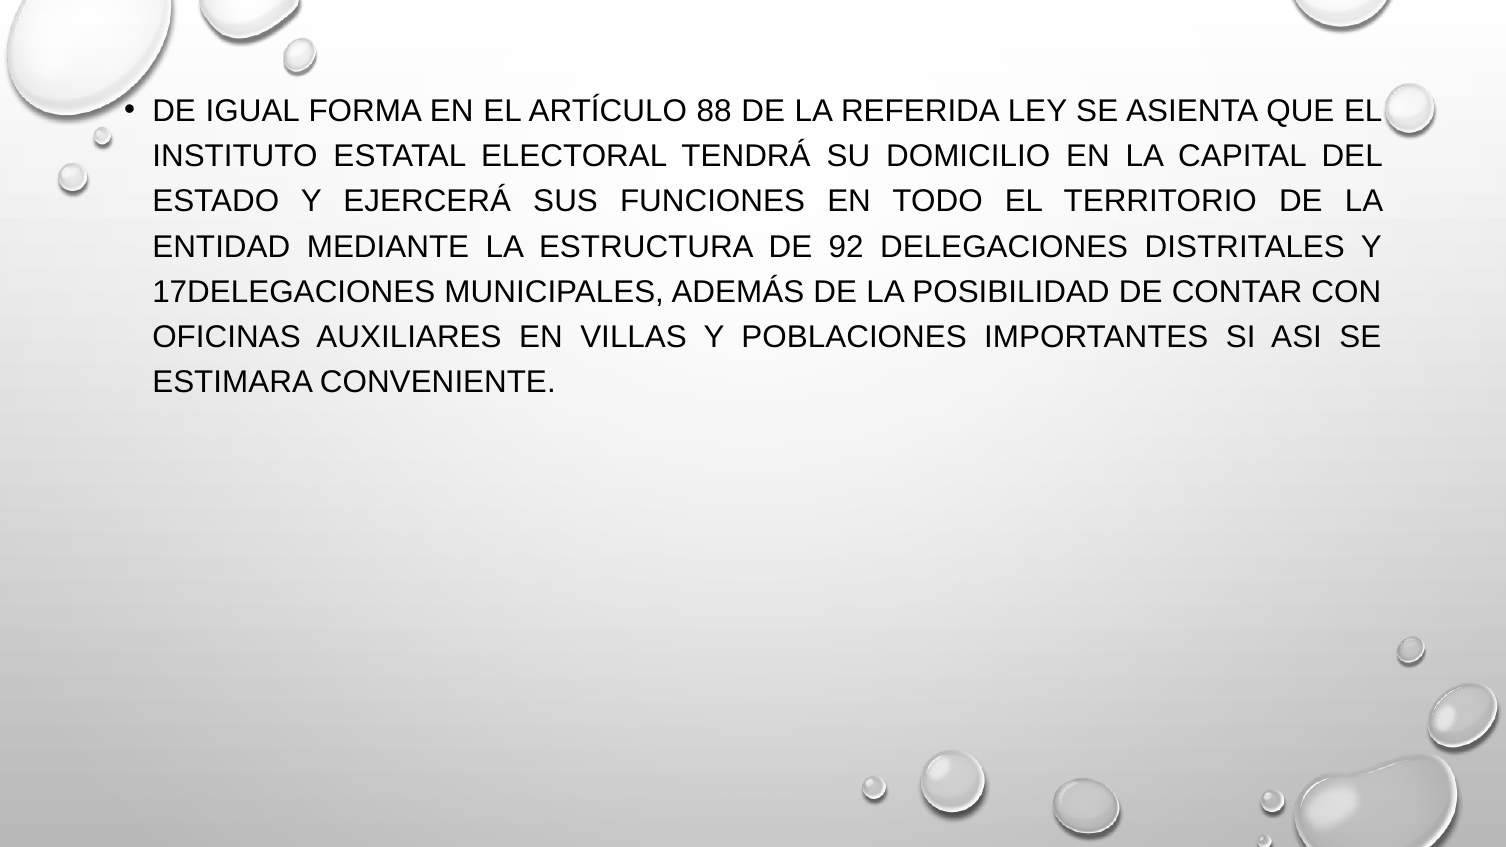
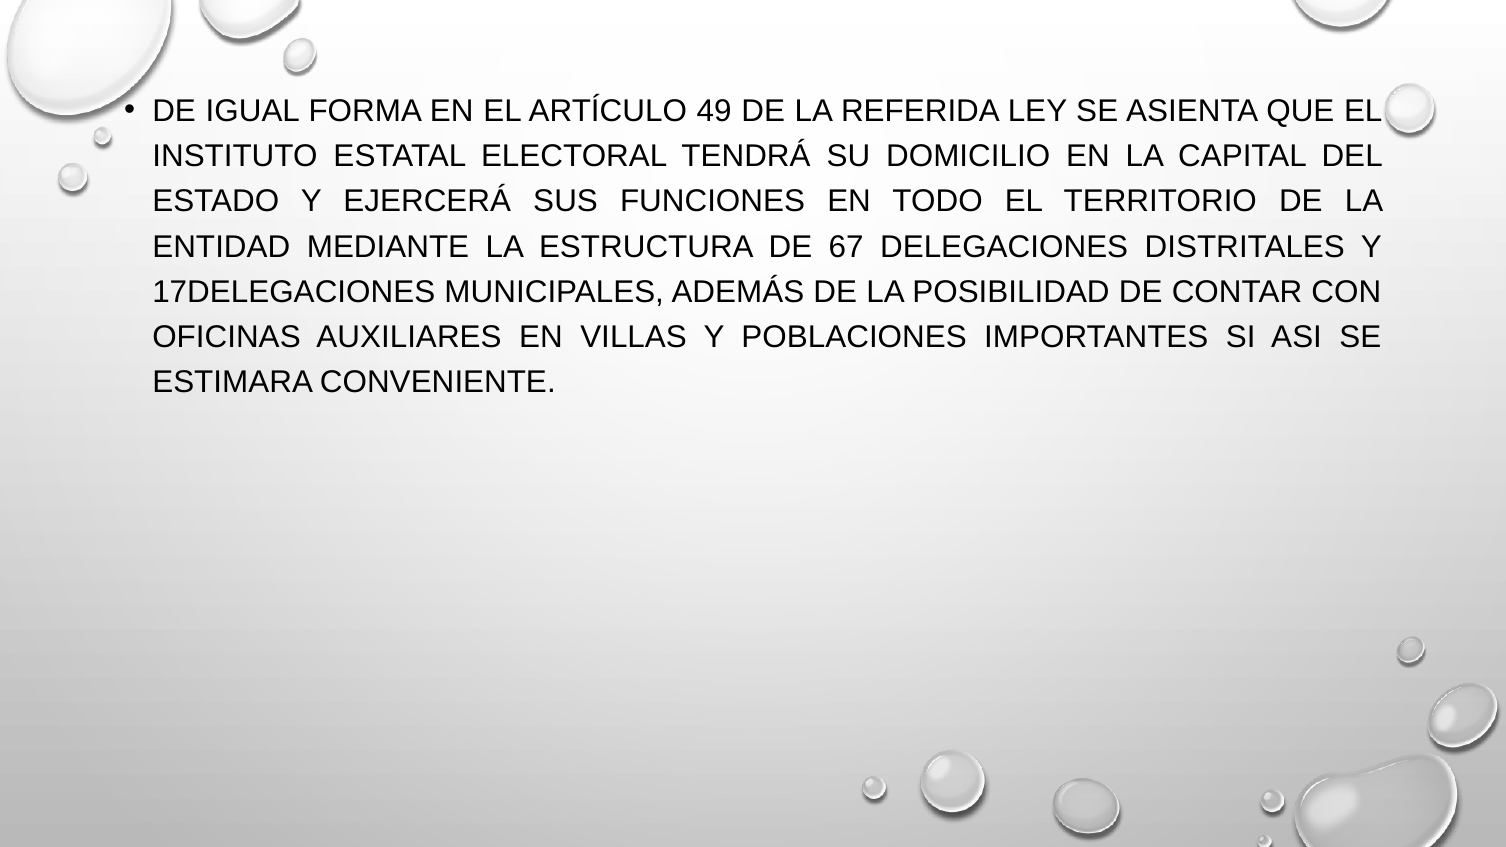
88: 88 -> 49
92: 92 -> 67
